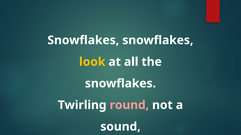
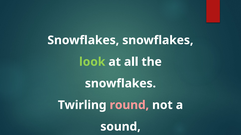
look colour: yellow -> light green
